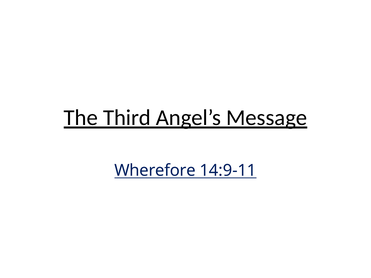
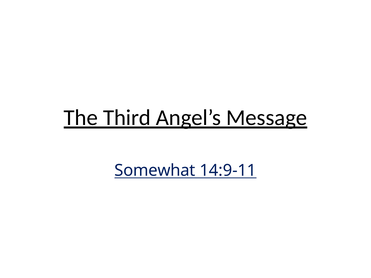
Wherefore: Wherefore -> Somewhat
